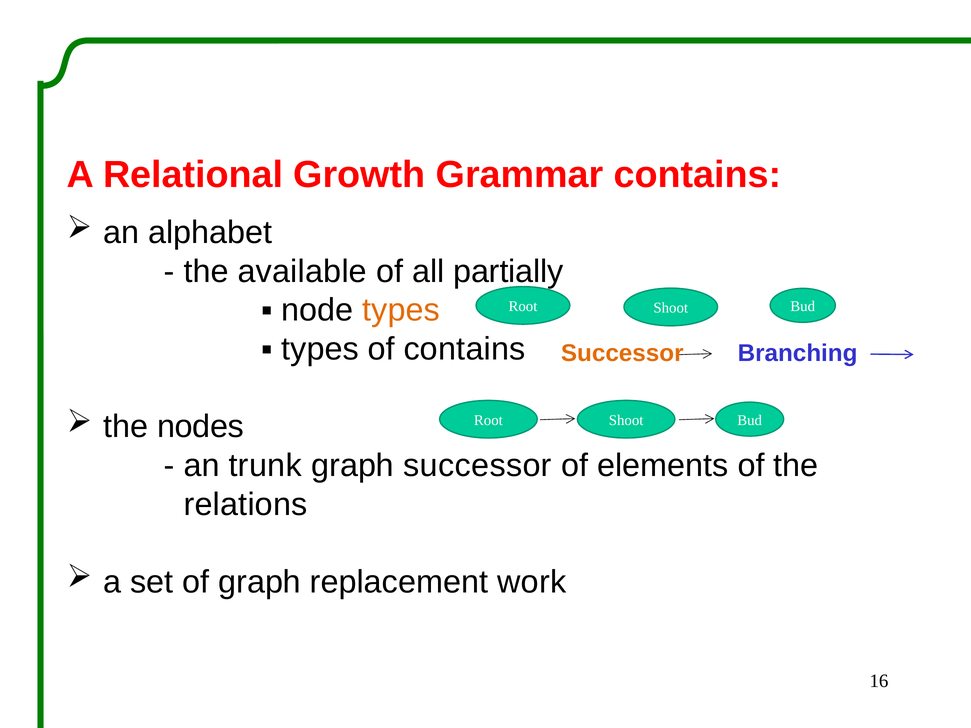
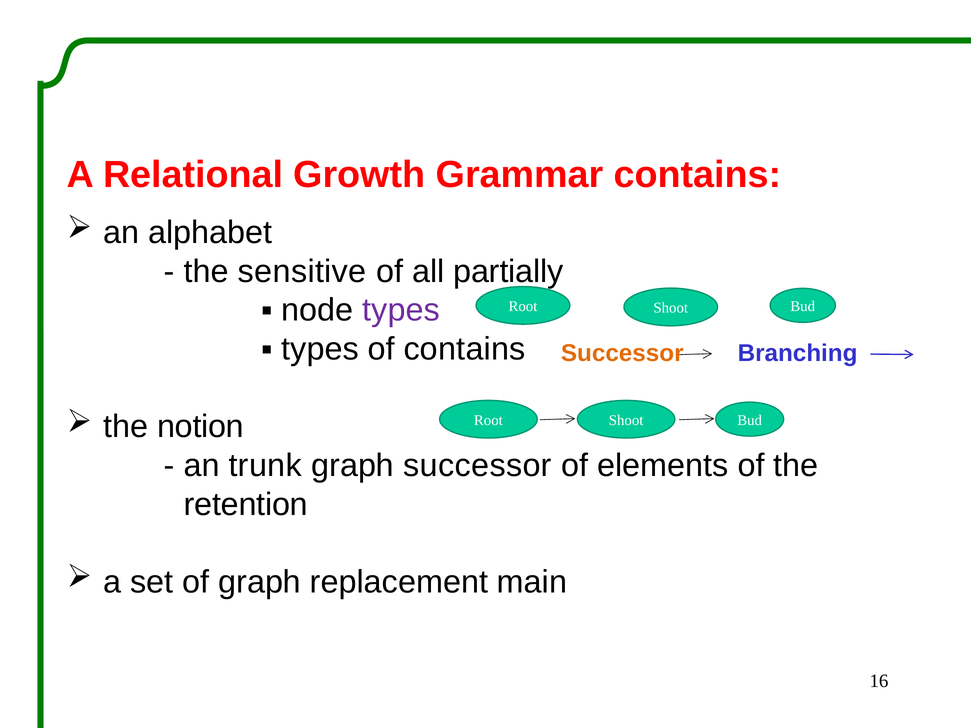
available: available -> sensitive
types at (401, 310) colour: orange -> purple
nodes: nodes -> notion
relations: relations -> retention
work: work -> main
